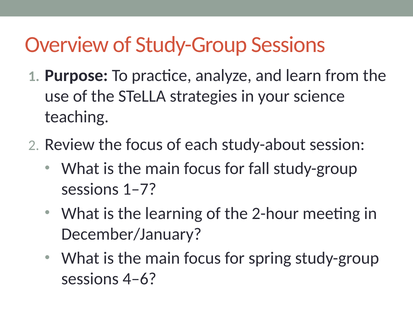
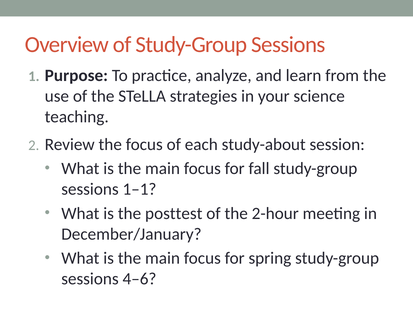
1–7: 1–7 -> 1–1
learning: learning -> posttest
